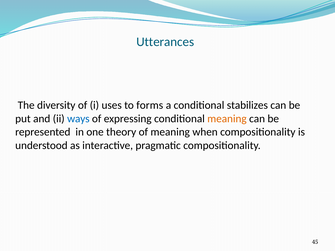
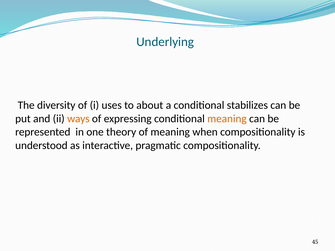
Utterances: Utterances -> Underlying
forms: forms -> about
ways colour: blue -> orange
